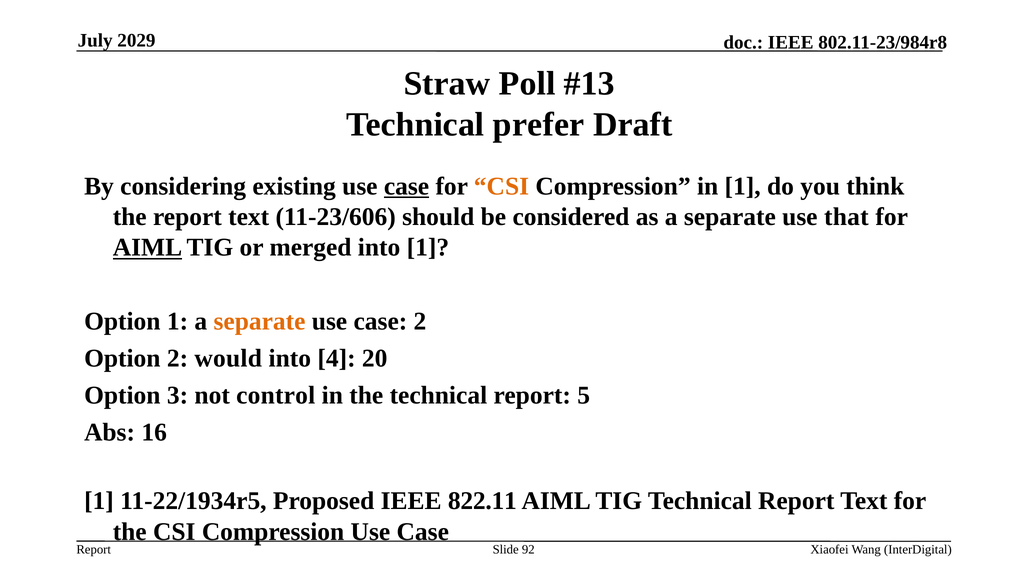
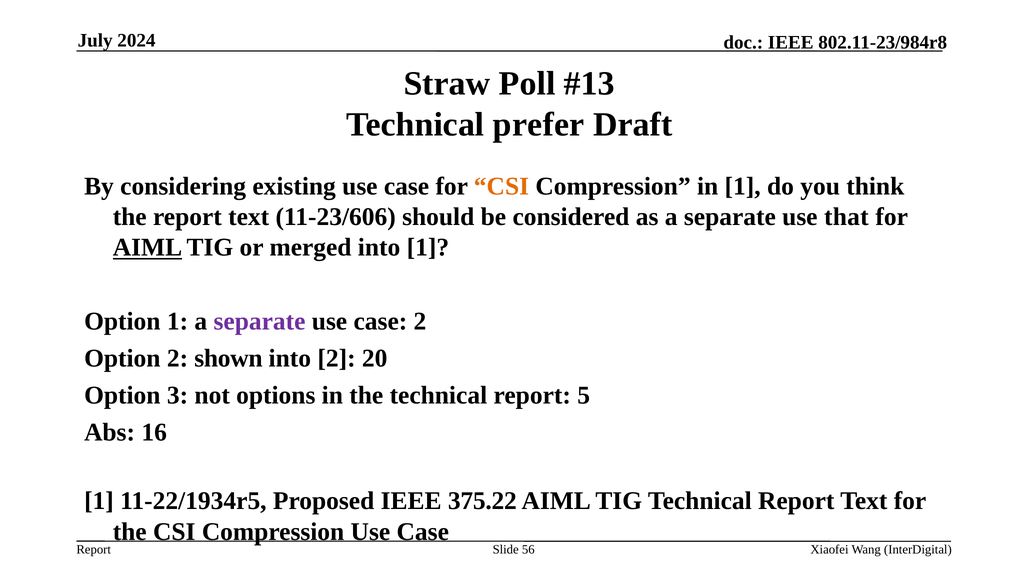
2029: 2029 -> 2024
case at (407, 187) underline: present -> none
separate at (260, 322) colour: orange -> purple
would: would -> shown
into 4: 4 -> 2
control: control -> options
822.11: 822.11 -> 375.22
92: 92 -> 56
